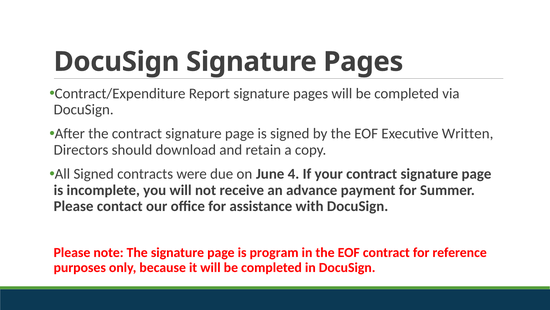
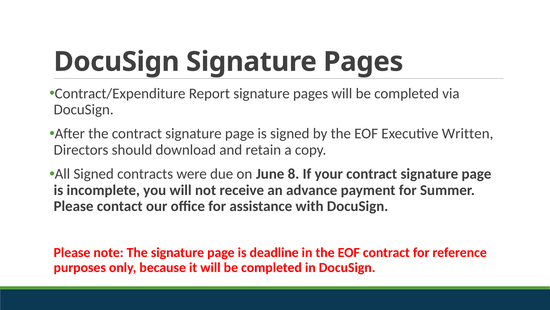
4: 4 -> 8
program: program -> deadline
